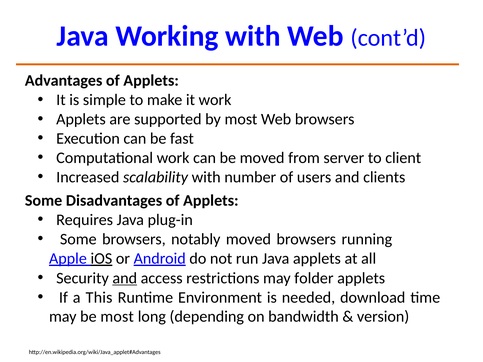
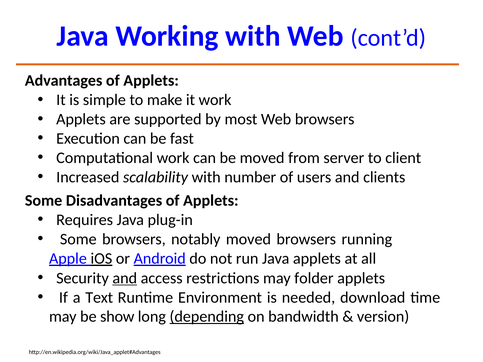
This: This -> Text
be most: most -> show
depending underline: none -> present
